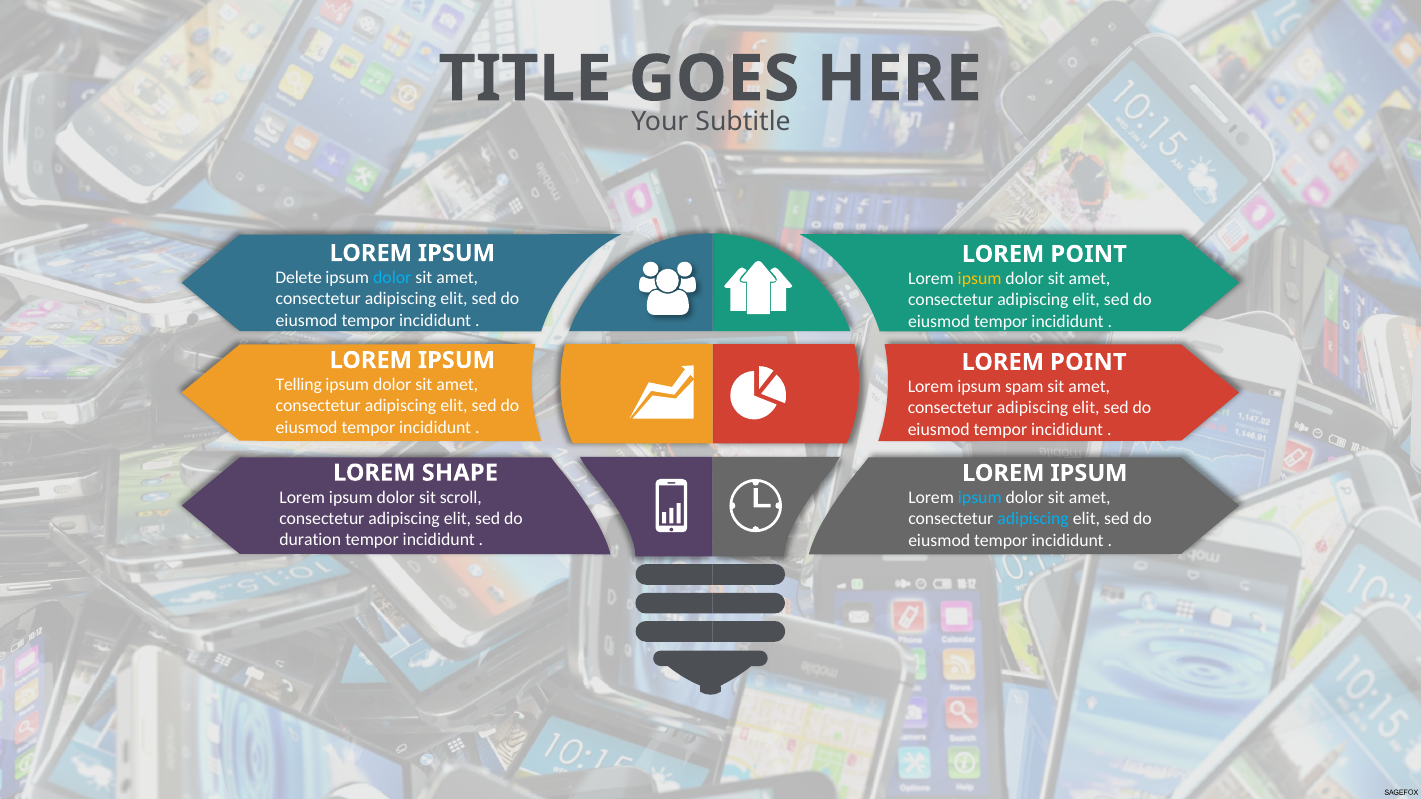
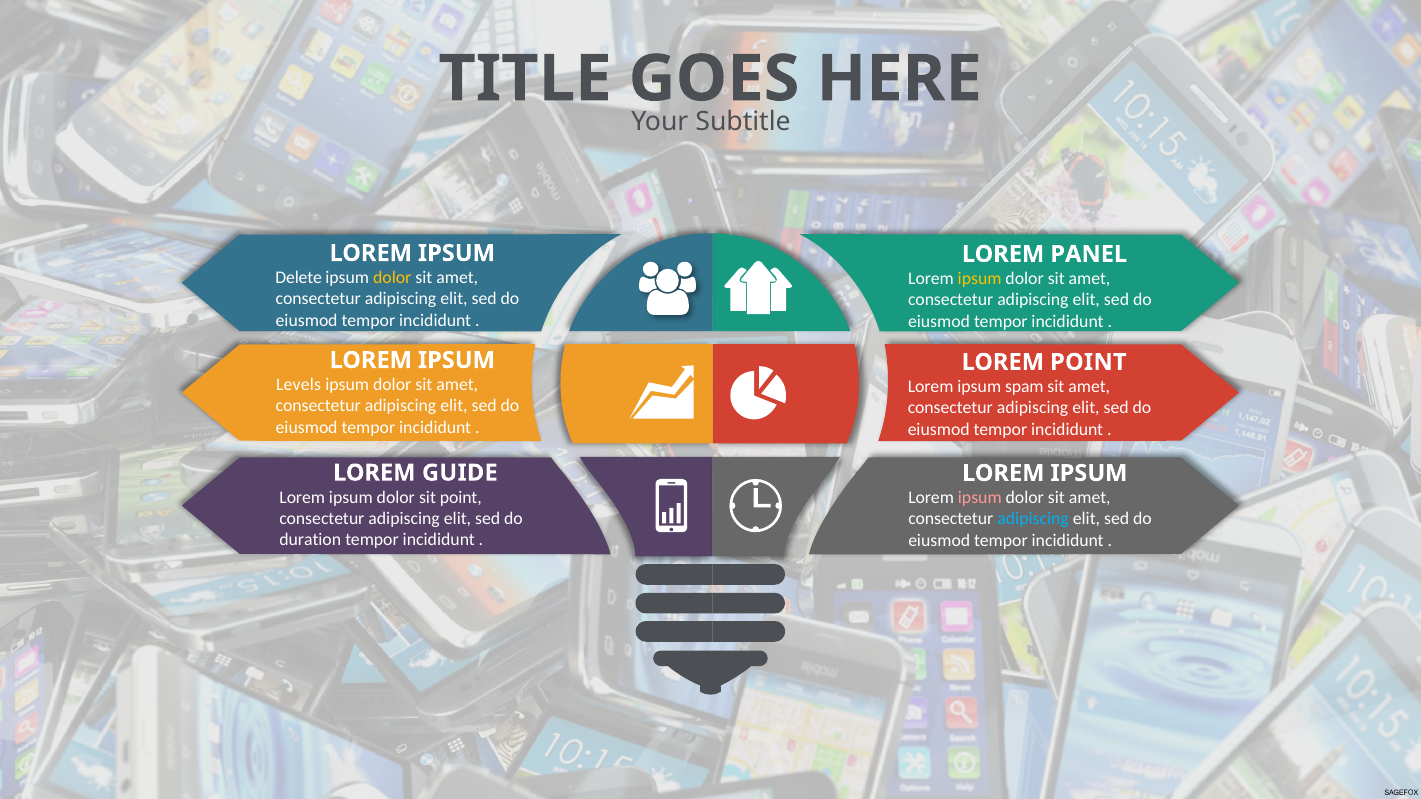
POINT at (1089, 254): POINT -> PANEL
dolor at (392, 278) colour: light blue -> yellow
Telling: Telling -> Levels
SHAPE: SHAPE -> GUIDE
sit scroll: scroll -> point
ipsum at (980, 498) colour: light blue -> pink
